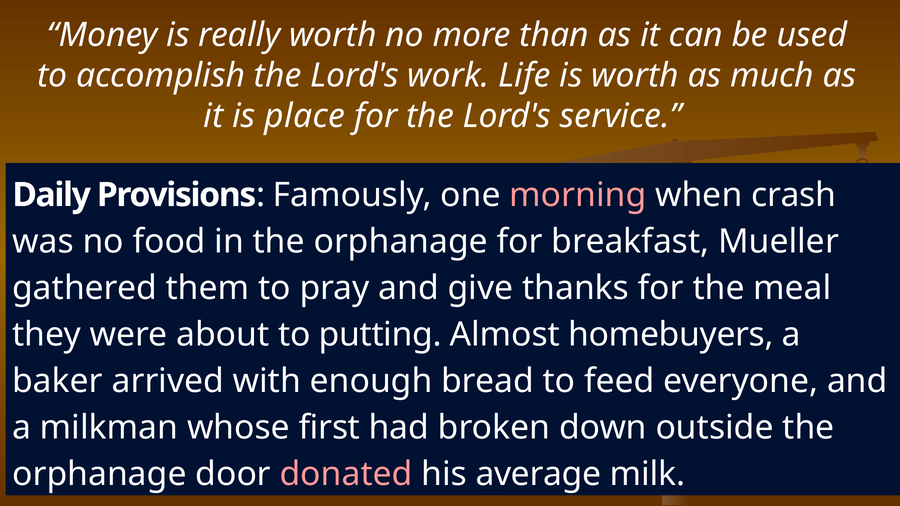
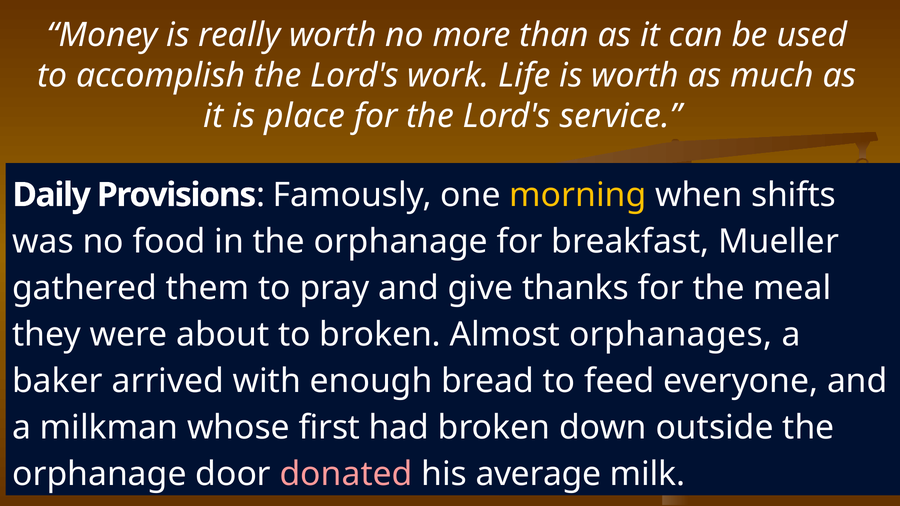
morning colour: pink -> yellow
crash: crash -> shifts
to putting: putting -> broken
homebuyers: homebuyers -> orphanages
